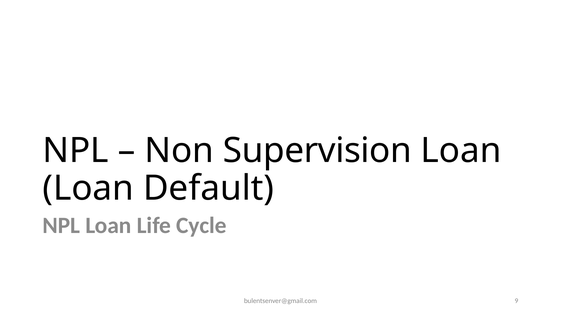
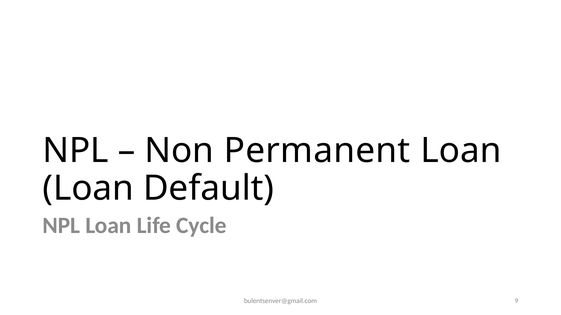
Supervision: Supervision -> Permanent
